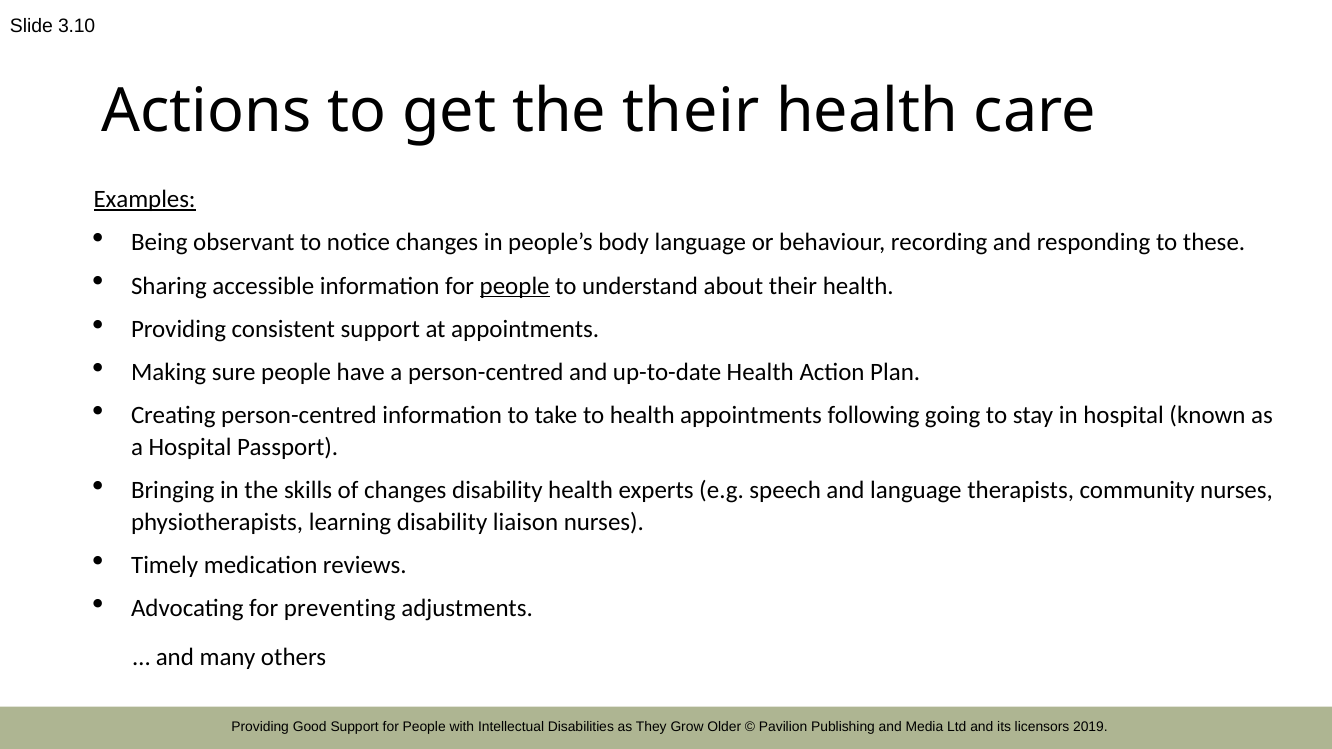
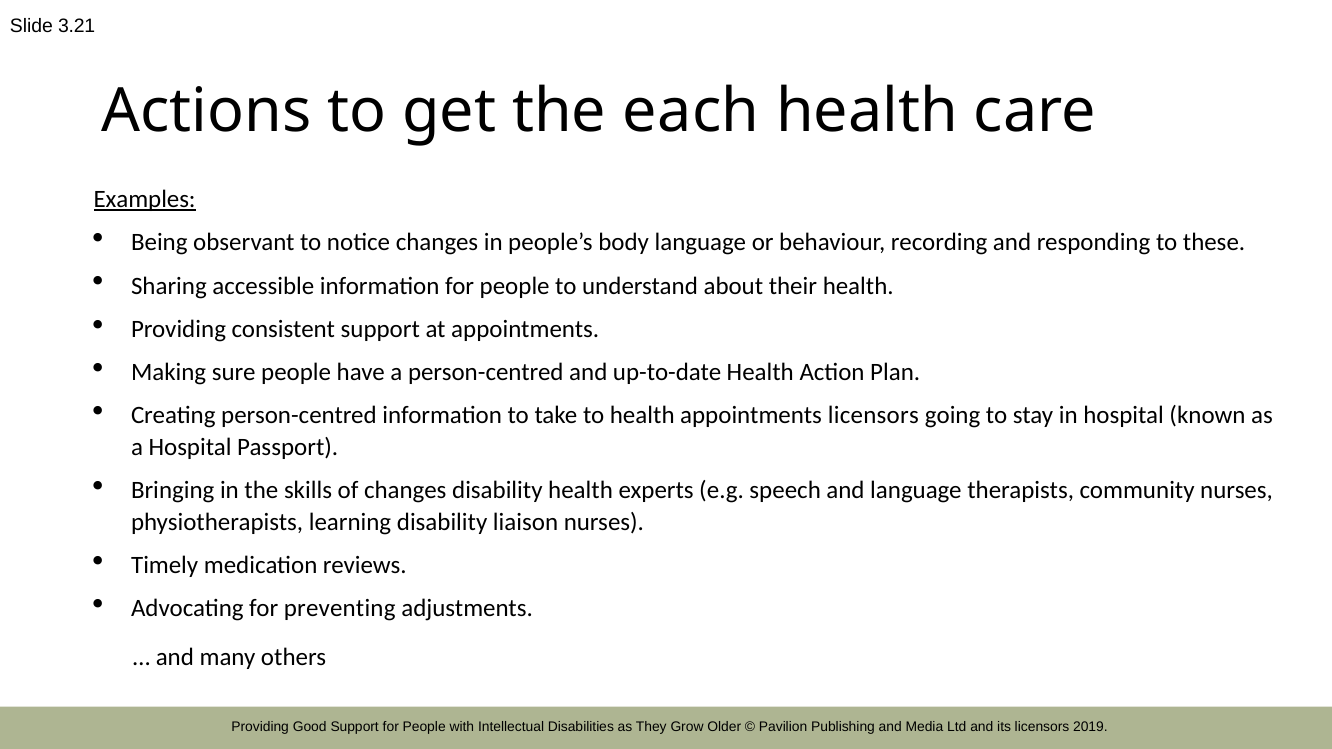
3.10: 3.10 -> 3.21
the their: their -> each
people at (515, 286) underline: present -> none
appointments following: following -> licensors
